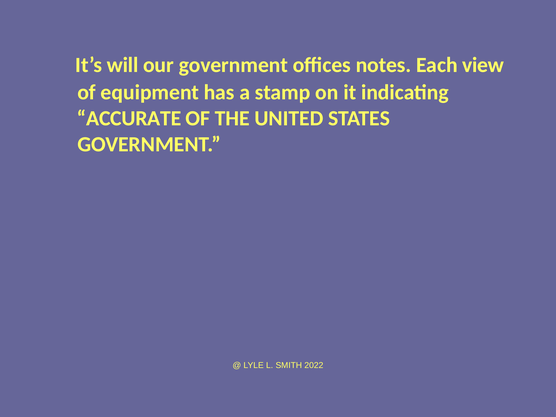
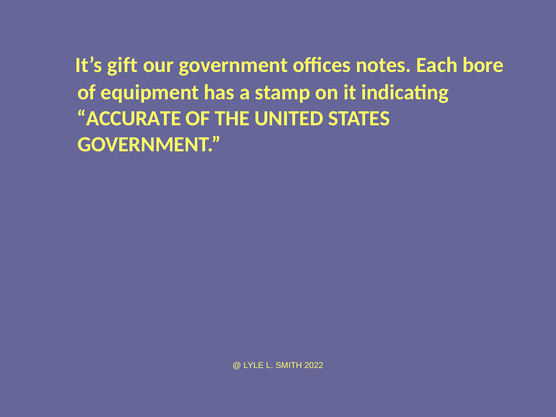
will: will -> gift
view: view -> bore
